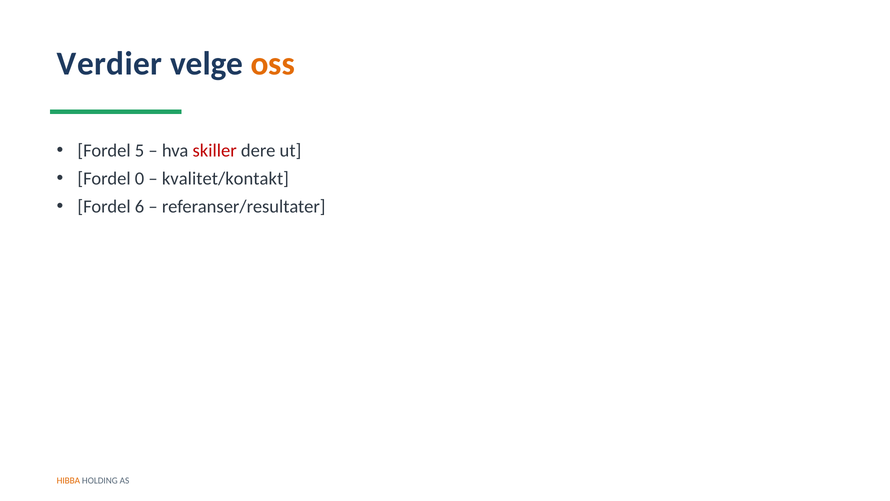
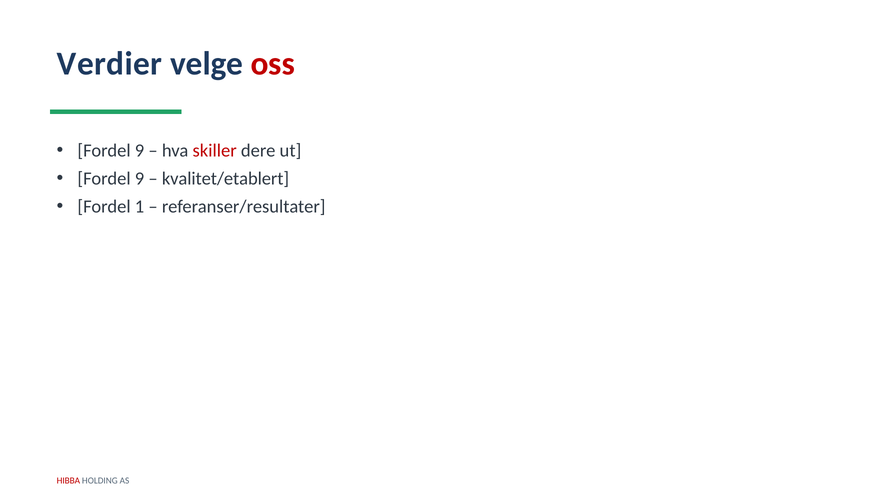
oss colour: orange -> red
5 at (140, 151): 5 -> 9
0 at (140, 179): 0 -> 9
kvalitet/kontakt: kvalitet/kontakt -> kvalitet/etablert
6: 6 -> 1
HIBBA colour: orange -> red
